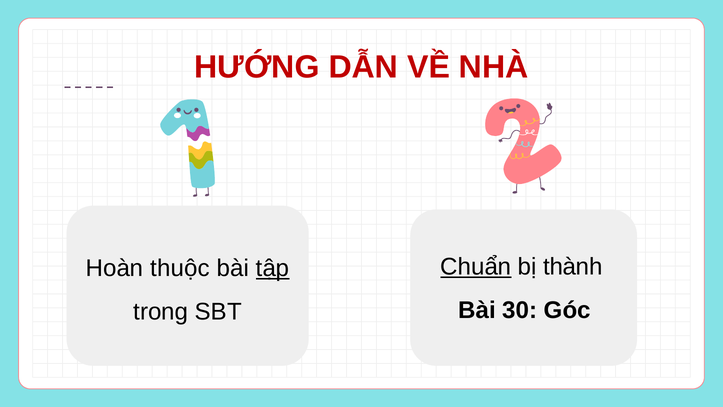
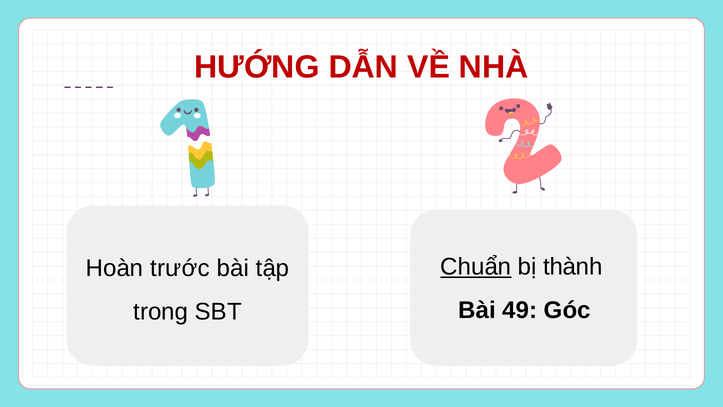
thuộc: thuộc -> trước
tập underline: present -> none
30: 30 -> 49
